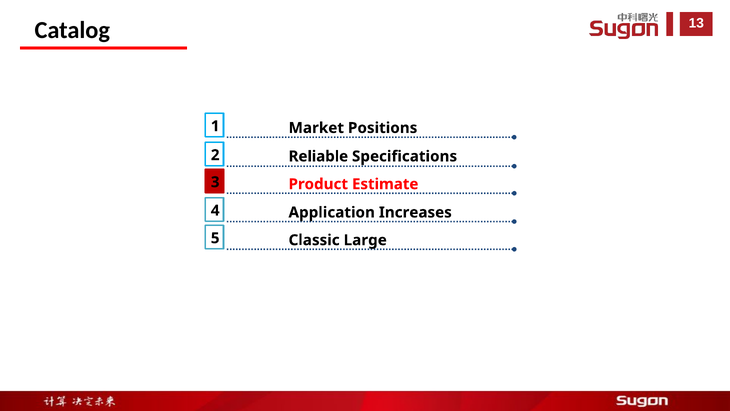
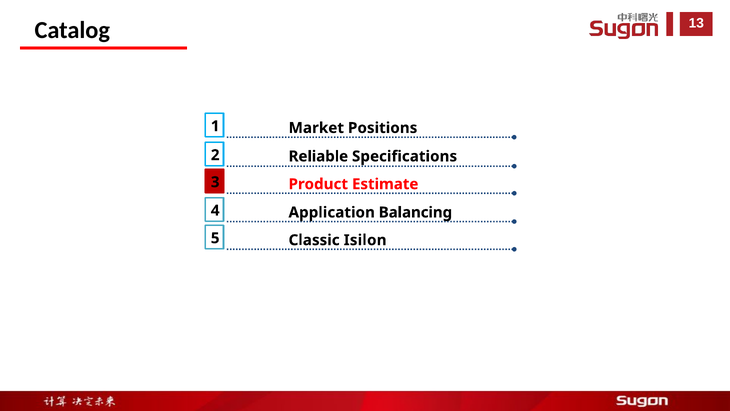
Increases: Increases -> Balancing
Large: Large -> Isilon
